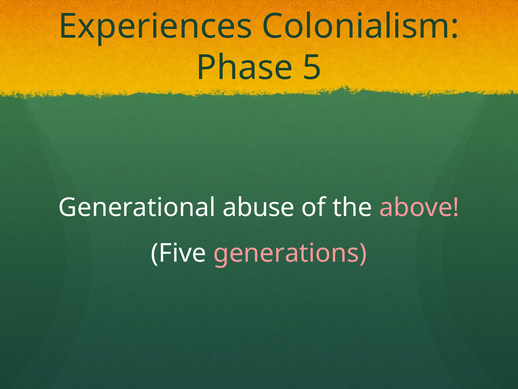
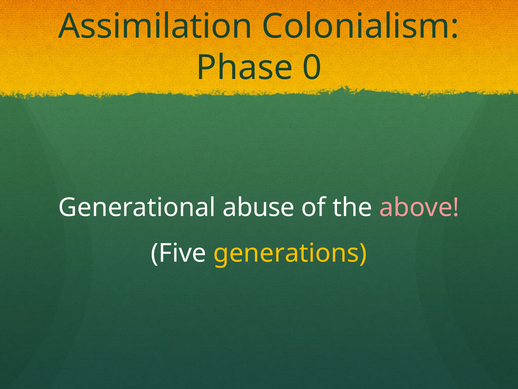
Experiences: Experiences -> Assimilation
5: 5 -> 0
generations colour: pink -> yellow
